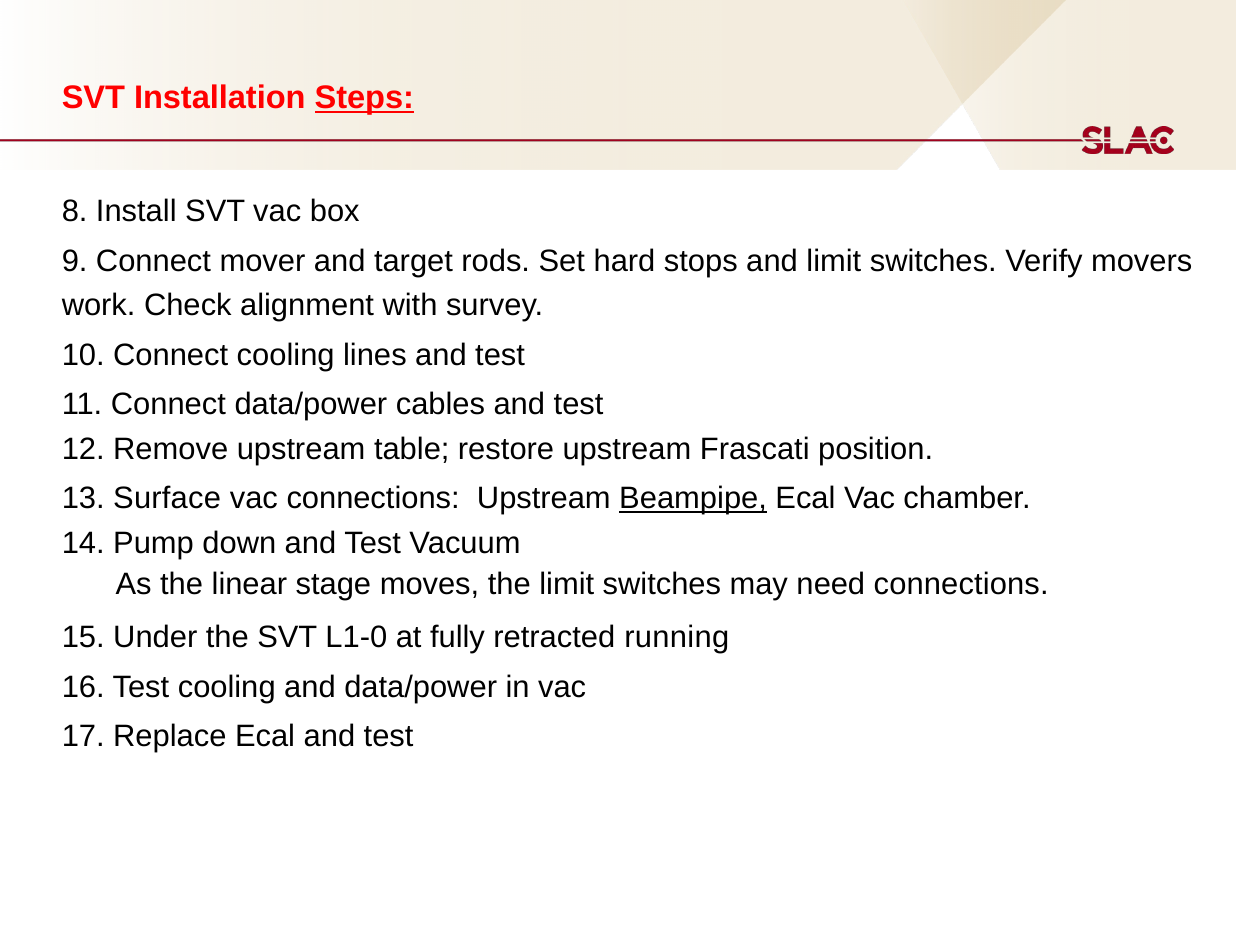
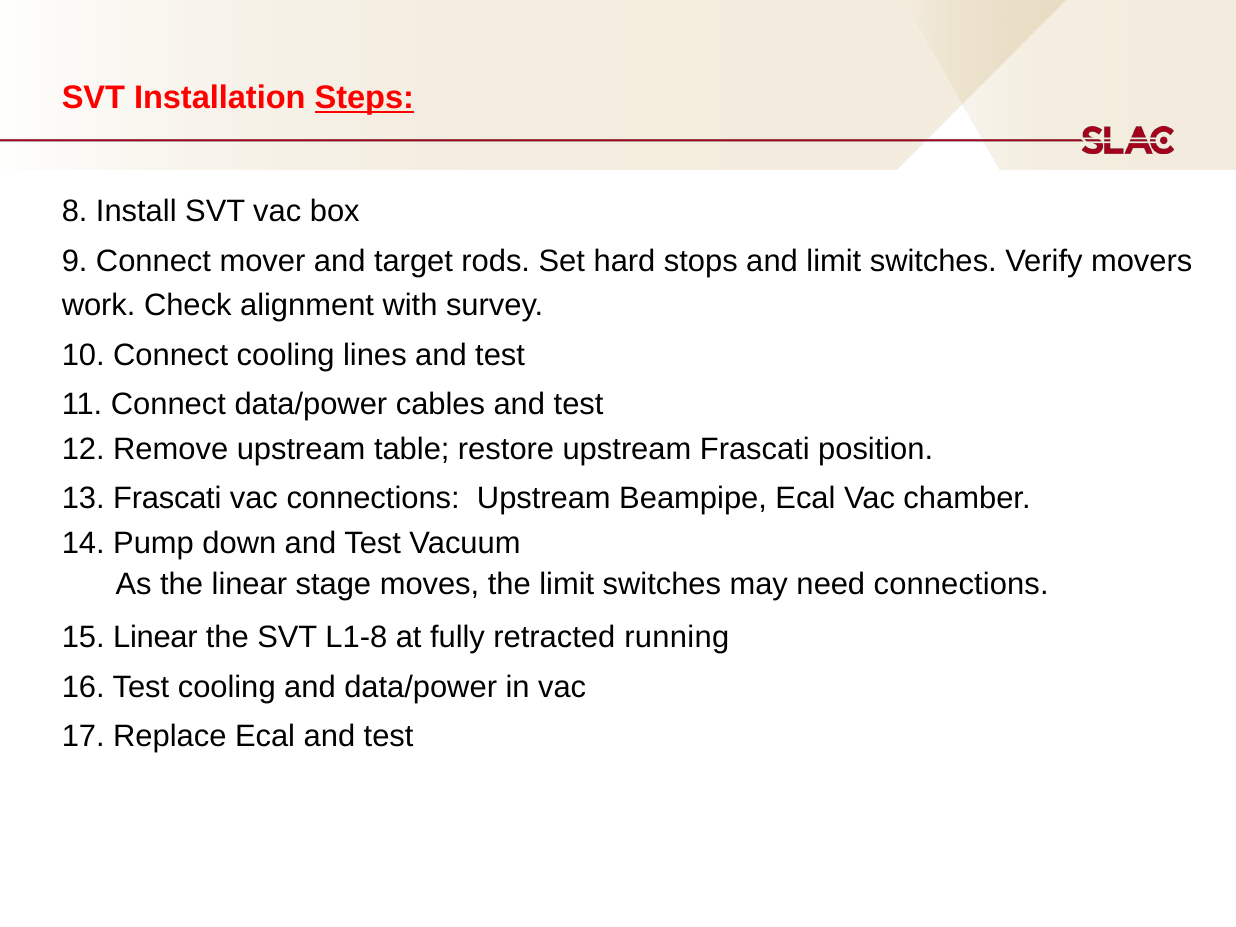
13 Surface: Surface -> Frascati
Beampipe underline: present -> none
15 Under: Under -> Linear
L1-0: L1-0 -> L1-8
